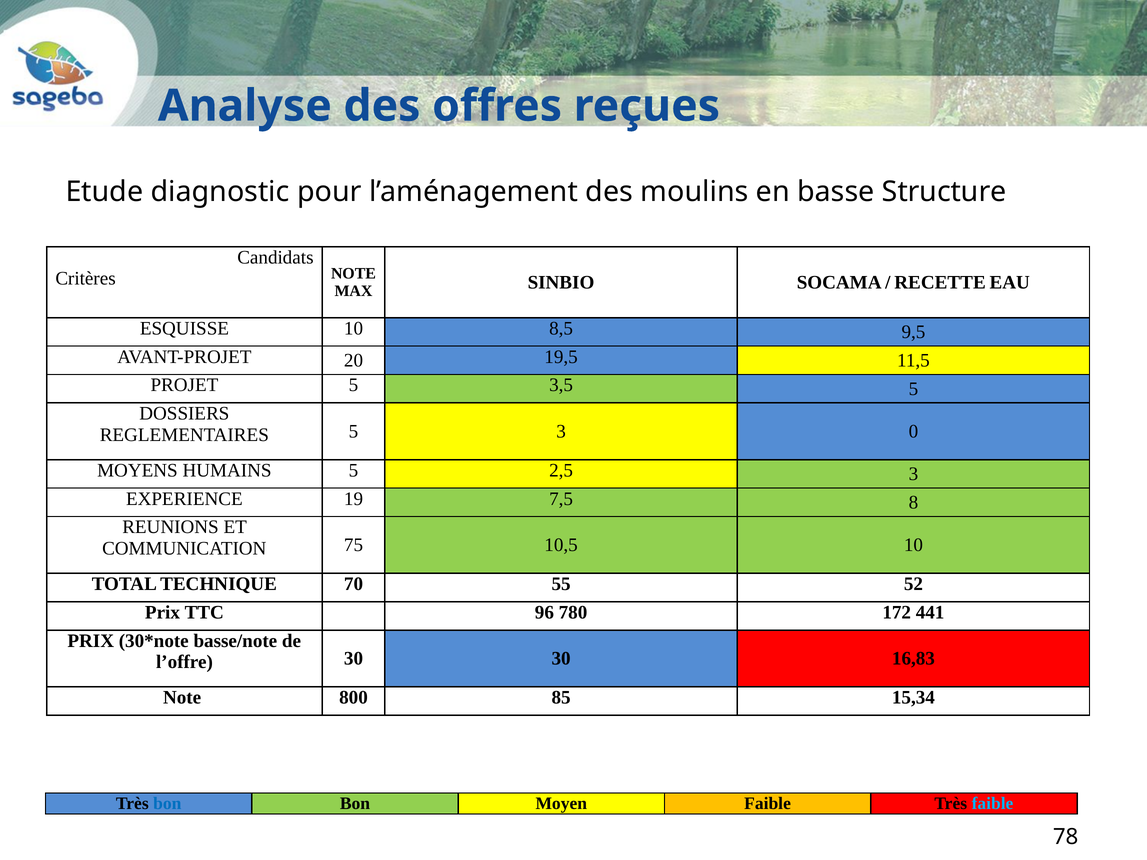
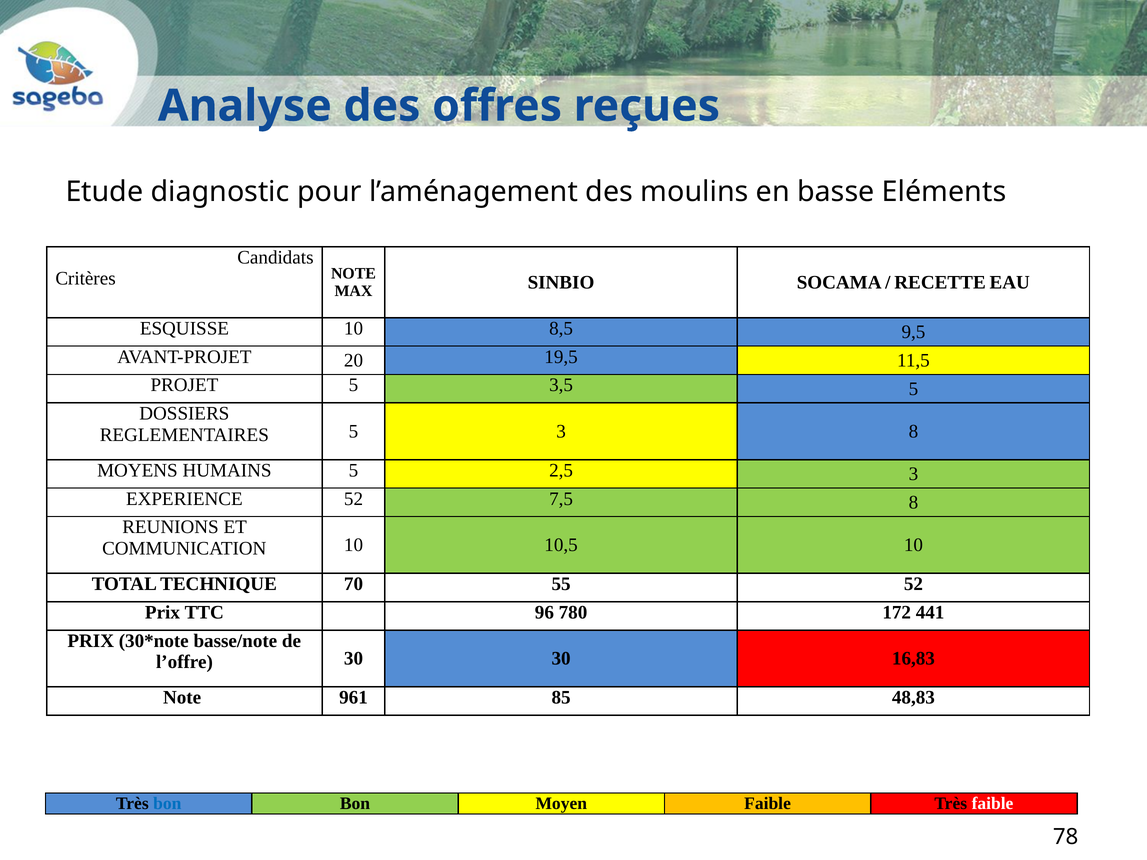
Structure: Structure -> Eléments
3 0: 0 -> 8
EXPERIENCE 19: 19 -> 52
COMMUNICATION 75: 75 -> 10
800: 800 -> 961
15,34: 15,34 -> 48,83
faible at (992, 804) colour: light blue -> white
